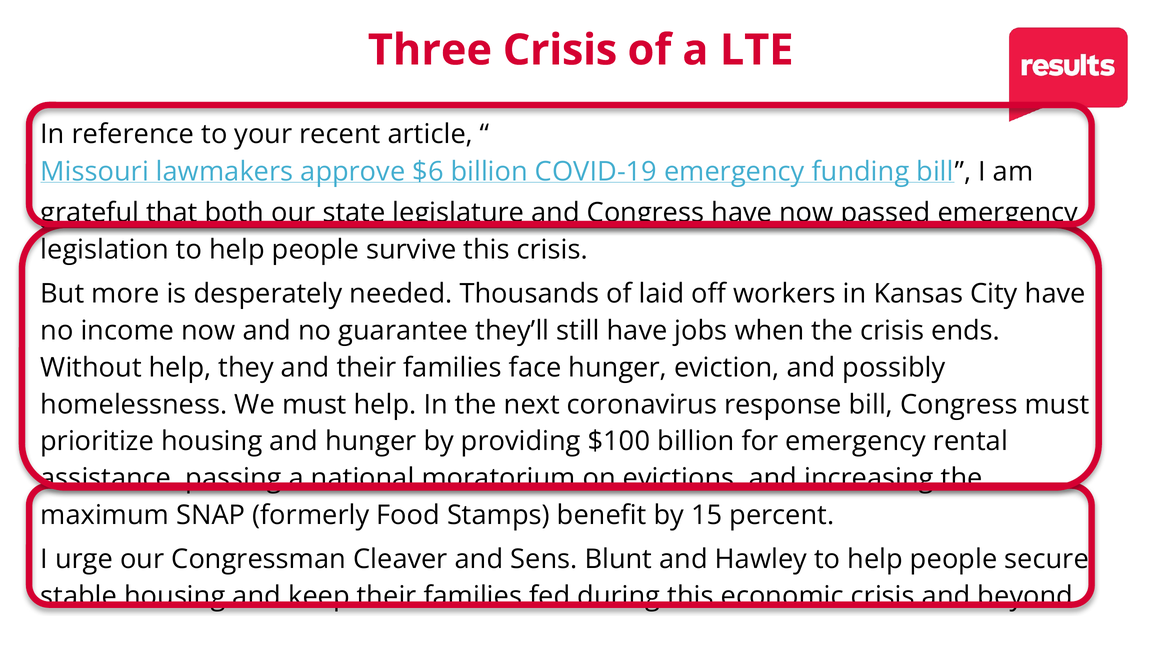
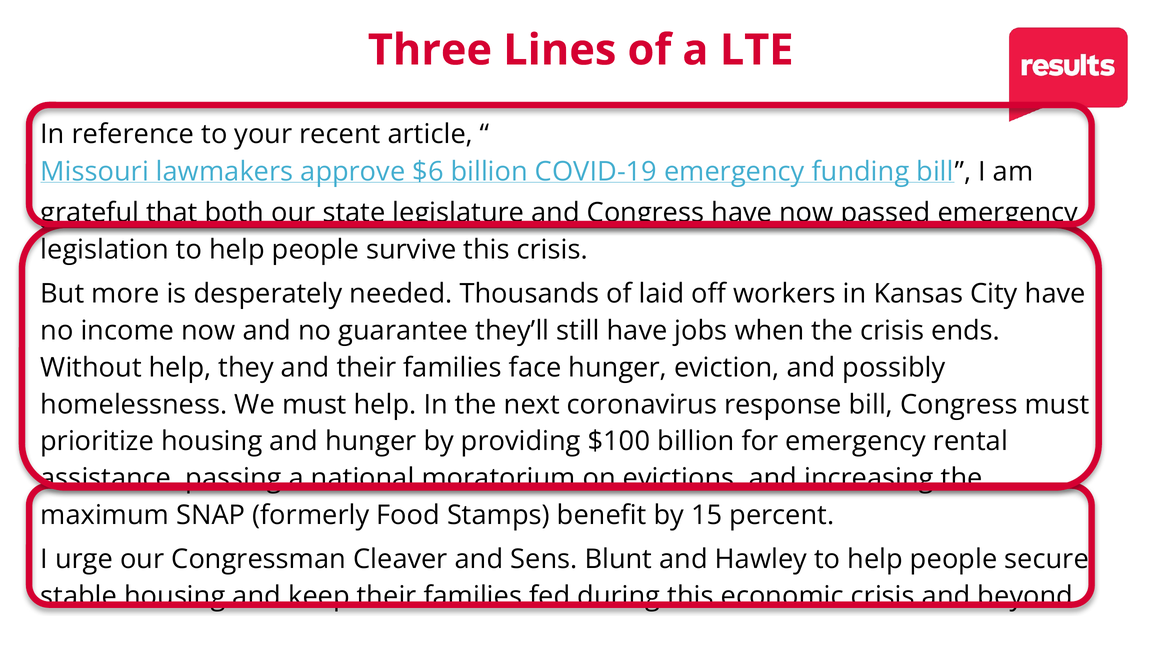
Three Crisis: Crisis -> Lines
